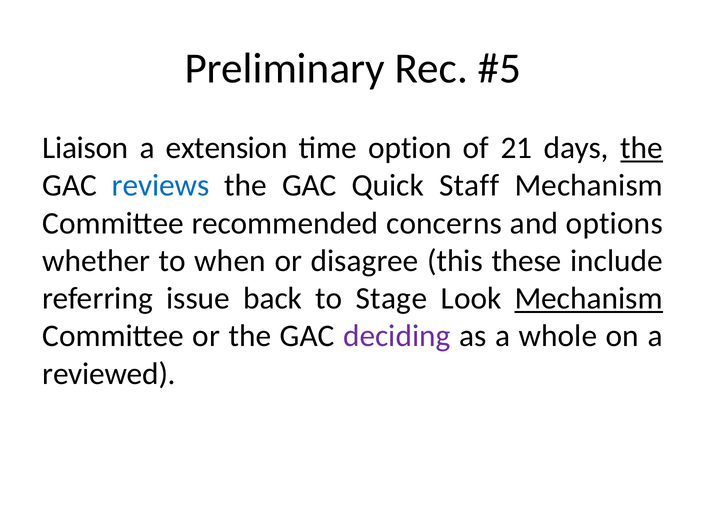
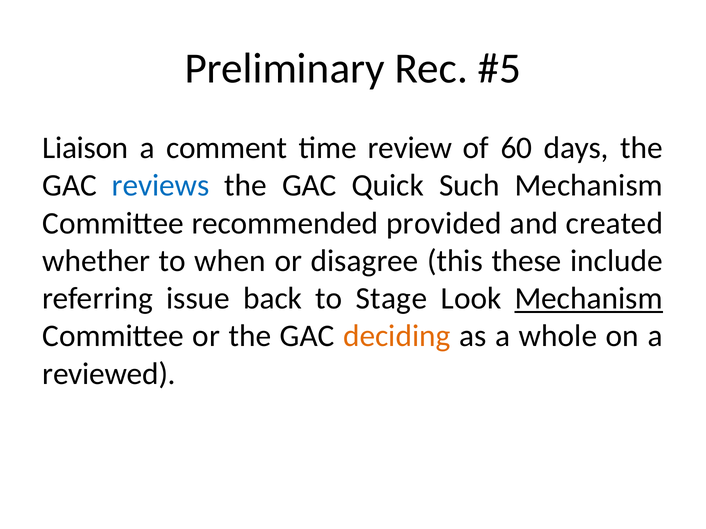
extension: extension -> comment
option: option -> review
21: 21 -> 60
the at (642, 148) underline: present -> none
Staff: Staff -> Such
concerns: concerns -> provided
options: options -> created
deciding colour: purple -> orange
